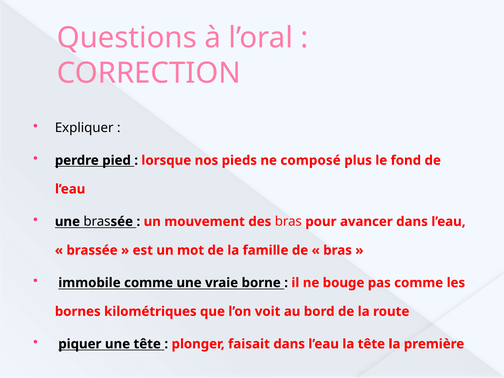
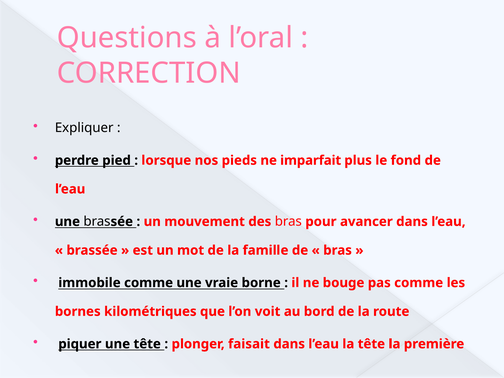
composé: composé -> imparfait
